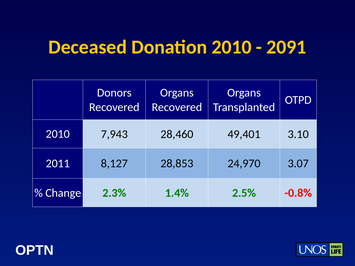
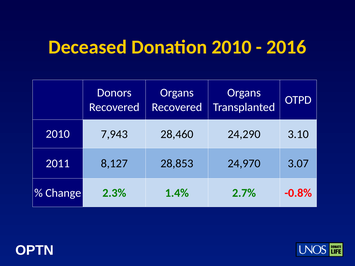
2091: 2091 -> 2016
49,401: 49,401 -> 24,290
2.5%: 2.5% -> 2.7%
